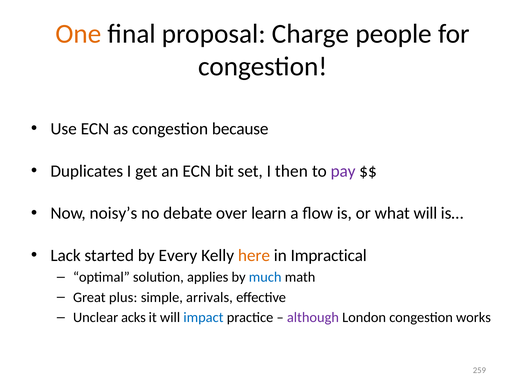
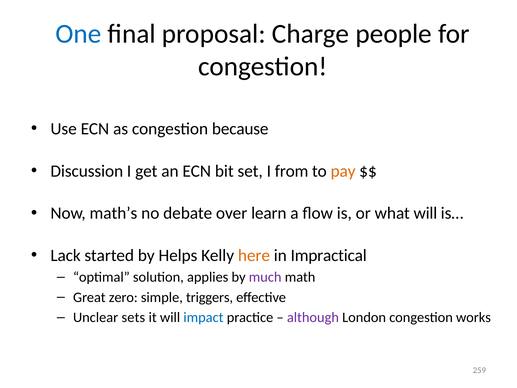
One colour: orange -> blue
Duplicates: Duplicates -> Discussion
then: then -> from
pay colour: purple -> orange
noisy’s: noisy’s -> math’s
Every: Every -> Helps
much colour: blue -> purple
plus: plus -> zero
arrivals: arrivals -> triggers
acks: acks -> sets
